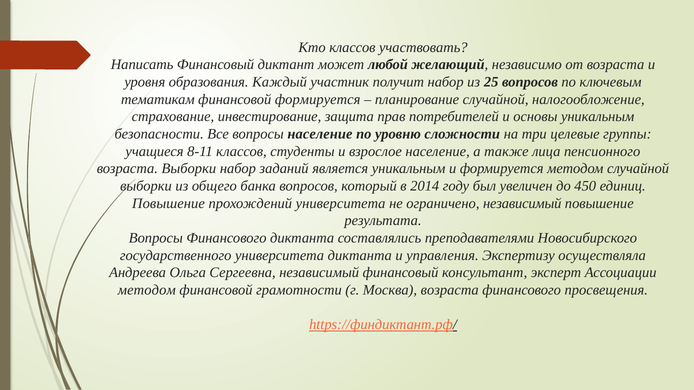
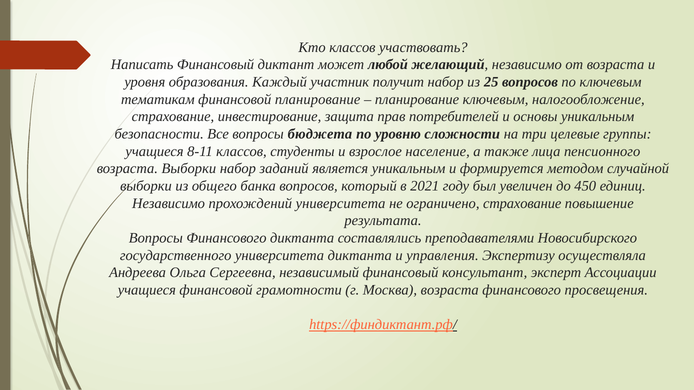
финансовой формируется: формируется -> планирование
планирование случайной: случайной -> ключевым
вопросы население: население -> бюджета
2014: 2014 -> 2021
Повышение at (168, 204): Повышение -> Независимо
ограничено независимый: независимый -> страхование
методом at (147, 290): методом -> учащиеся
